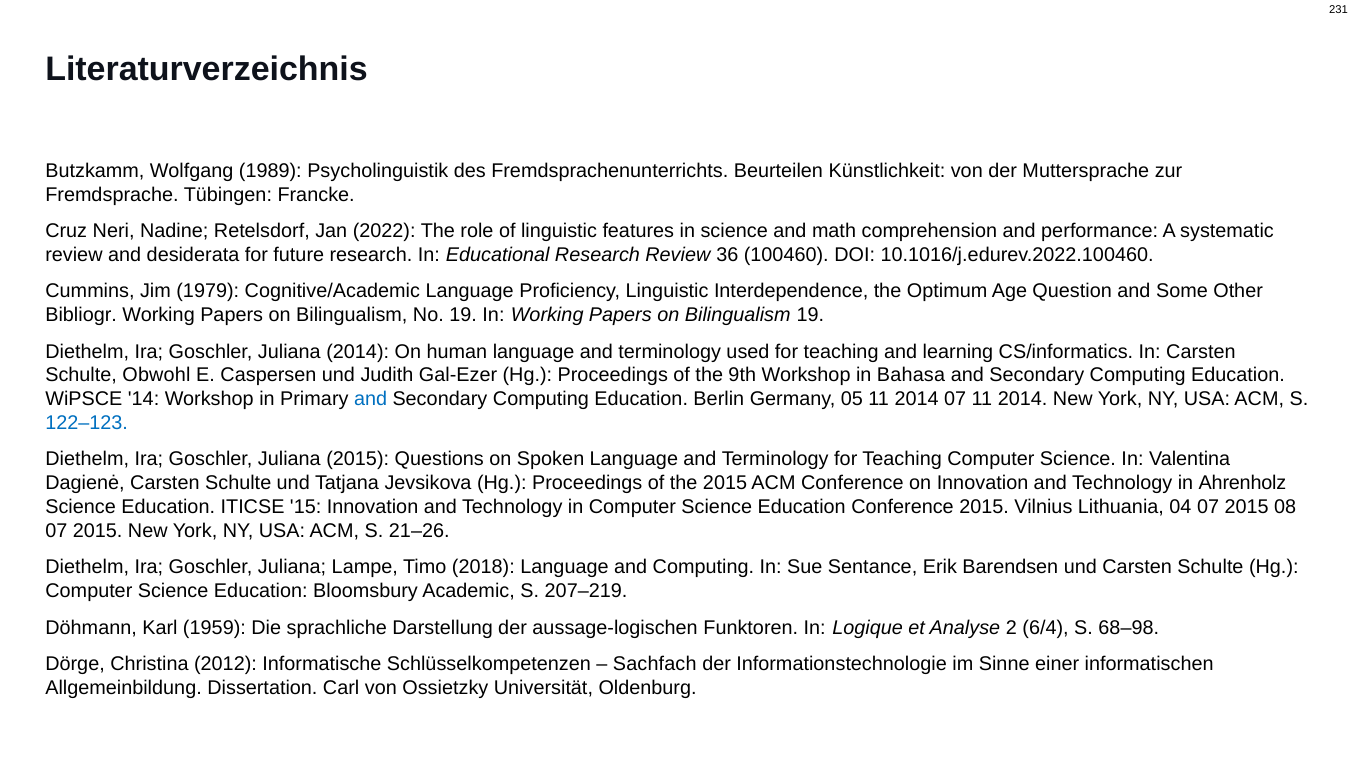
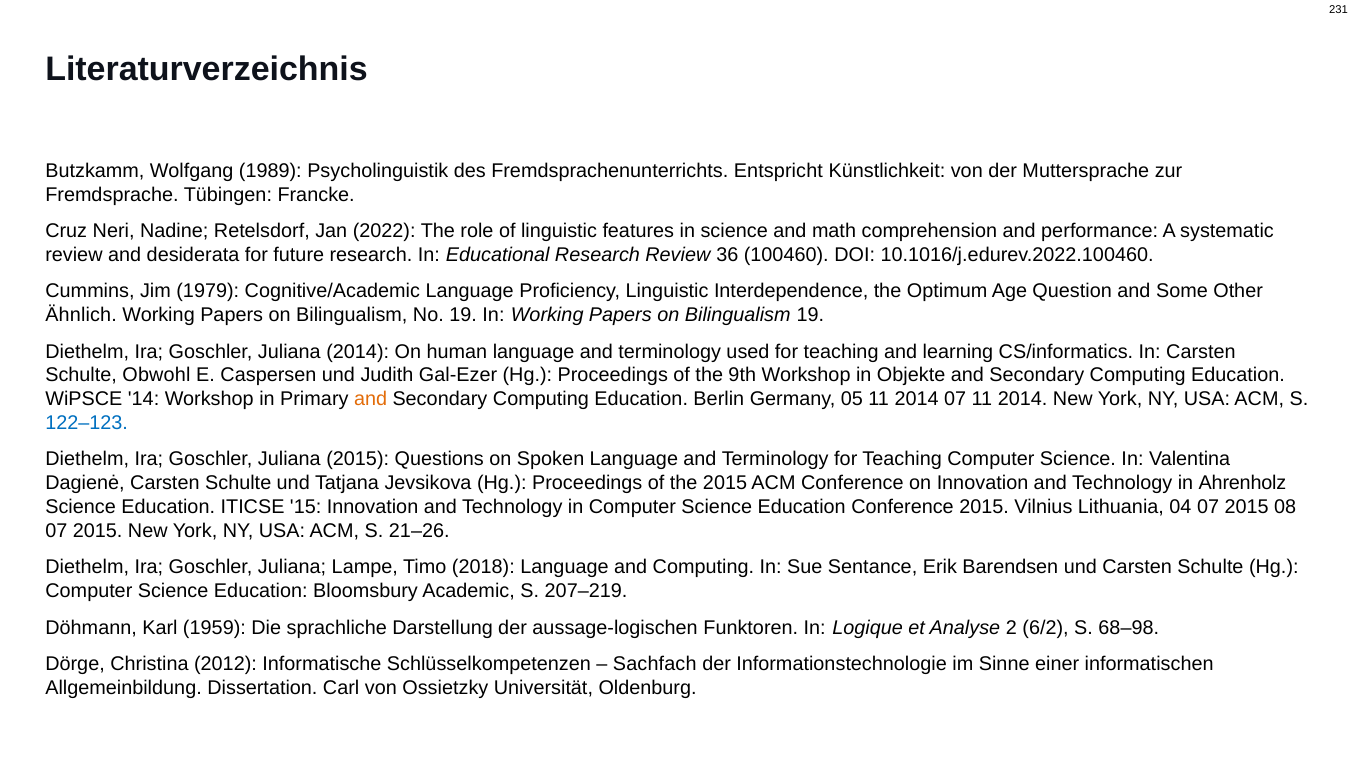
Beurteilen: Beurteilen -> Entspricht
Bibliogr: Bibliogr -> Ähnlich
Bahasa: Bahasa -> Objekte
and at (371, 399) colour: blue -> orange
6/4: 6/4 -> 6/2
